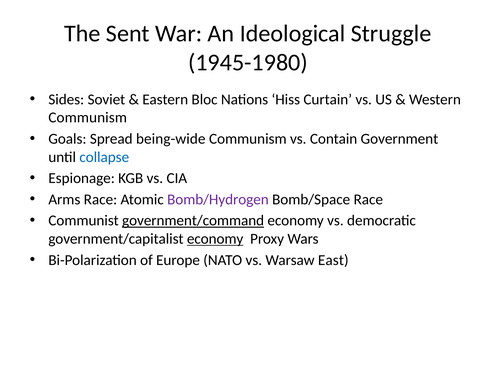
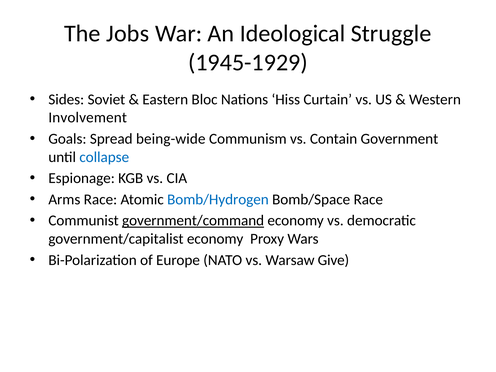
Sent: Sent -> Jobs
1945-1980: 1945-1980 -> 1945-1929
Communism at (88, 118): Communism -> Involvement
Bomb/Hydrogen colour: purple -> blue
economy at (215, 239) underline: present -> none
East: East -> Give
